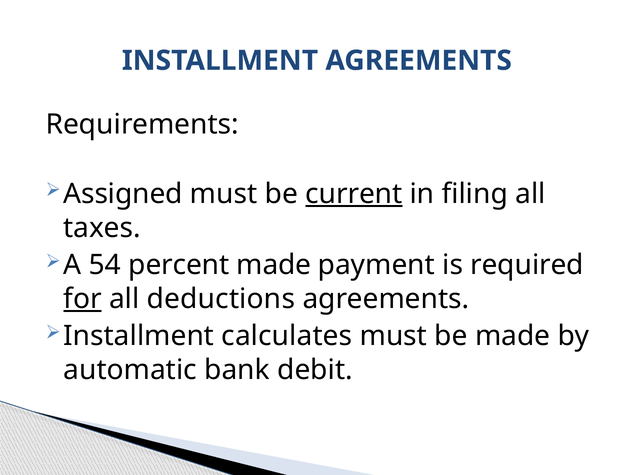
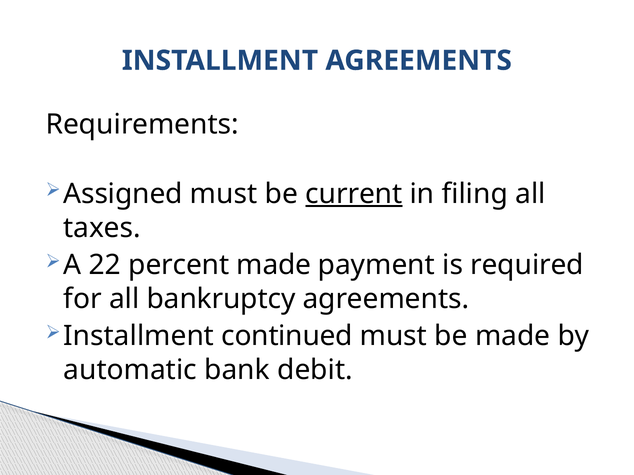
54: 54 -> 22
for underline: present -> none
deductions: deductions -> bankruptcy
calculates: calculates -> continued
